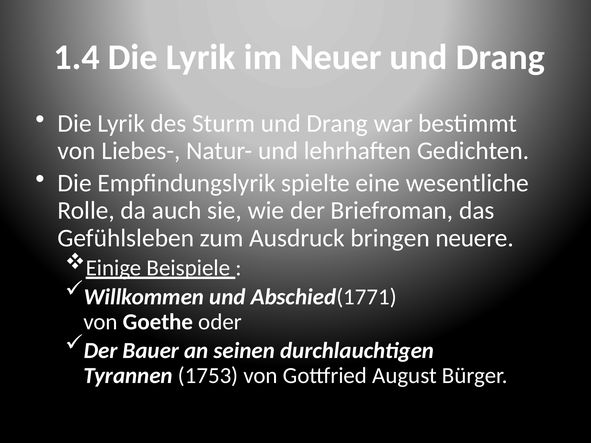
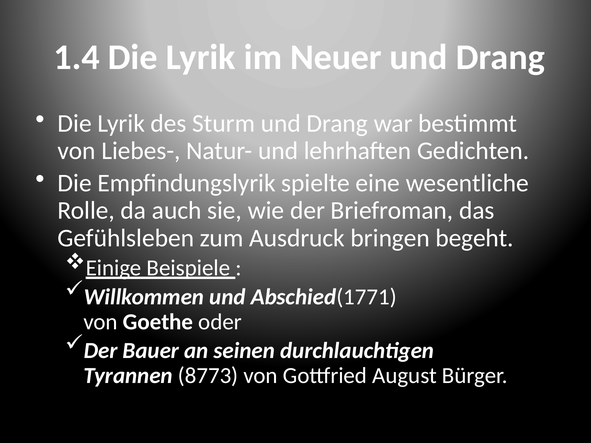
neuere: neuere -> begeht
1753: 1753 -> 8773
